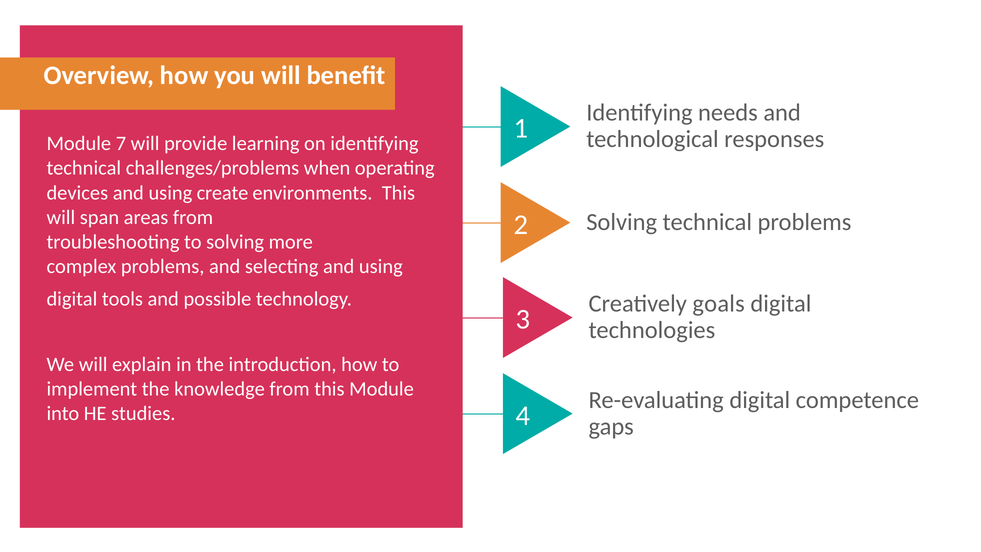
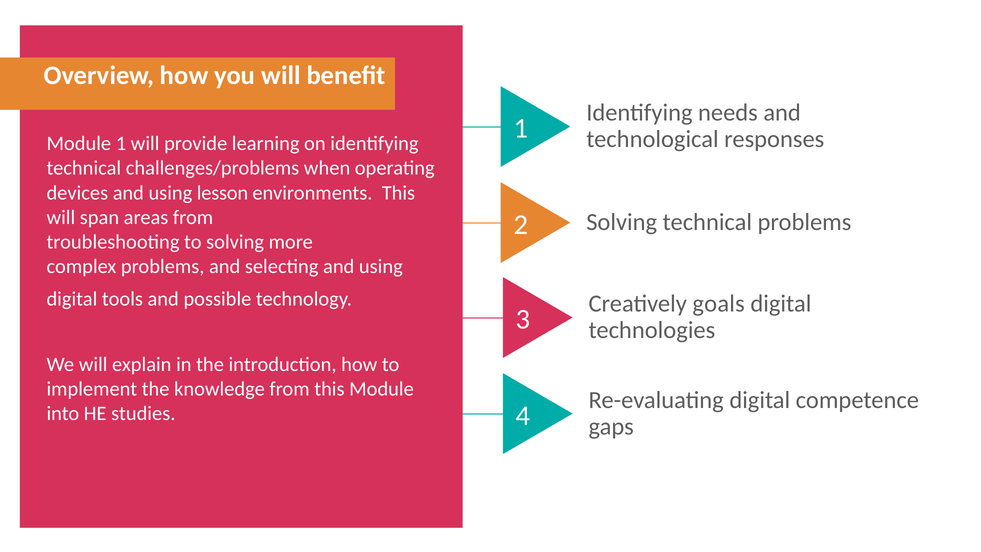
Module 7: 7 -> 1
create: create -> lesson
